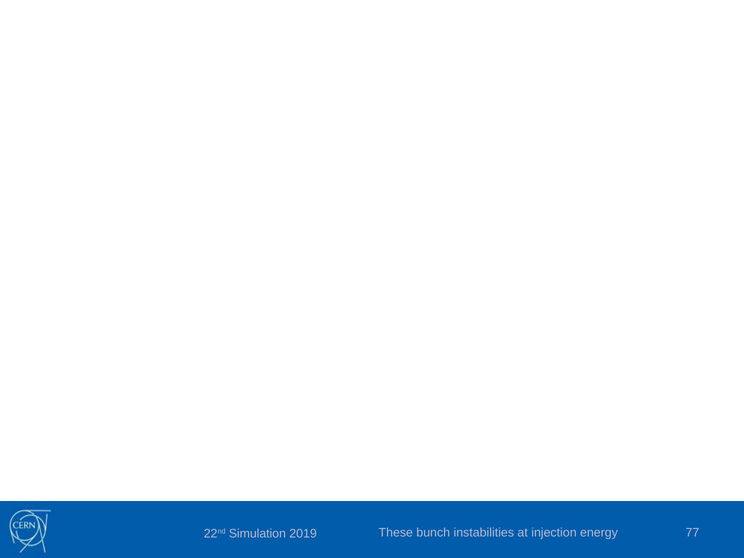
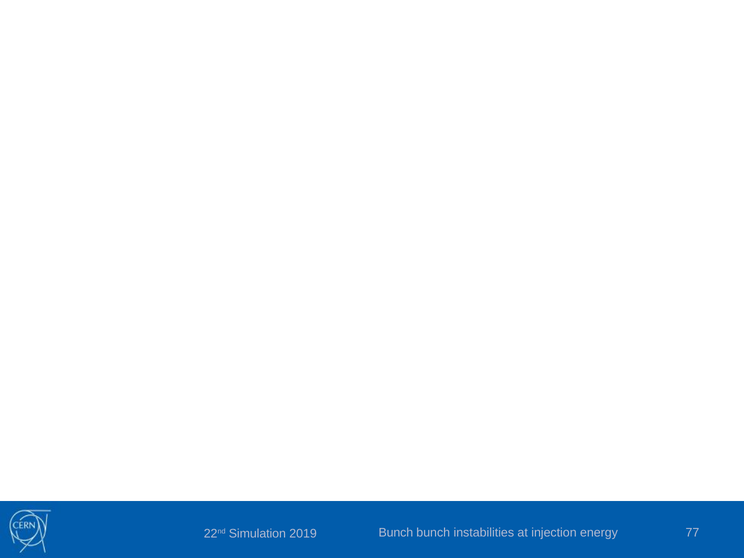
These at (396, 533): These -> Bunch
